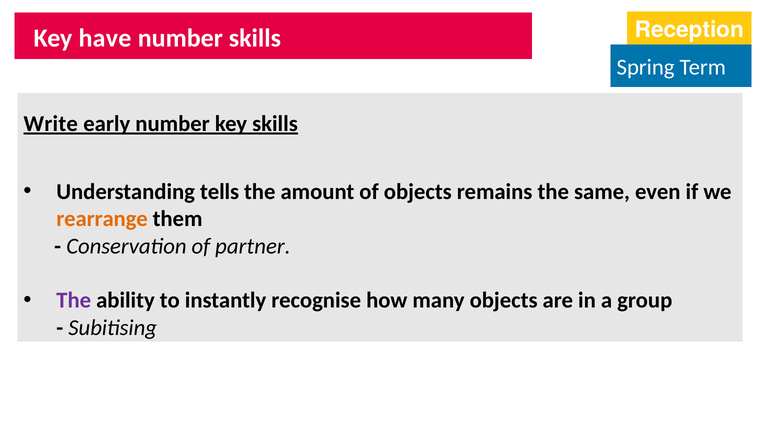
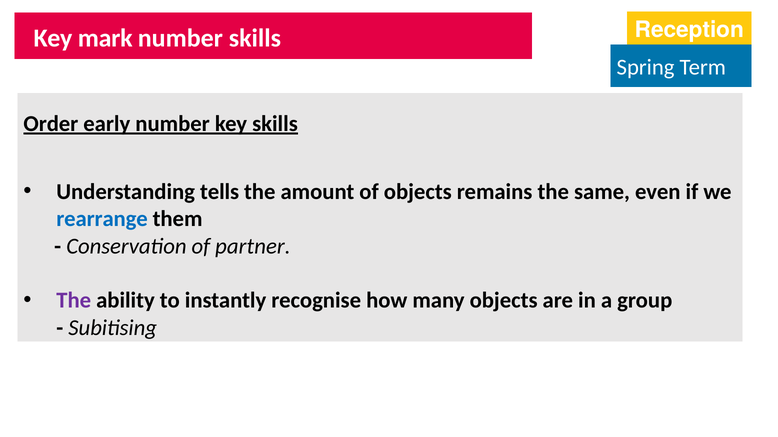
have: have -> mark
Write: Write -> Order
rearrange colour: orange -> blue
